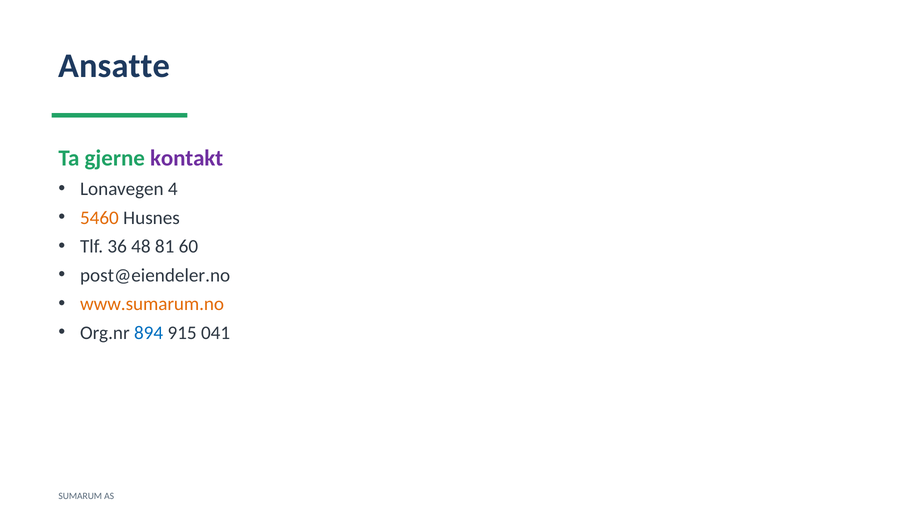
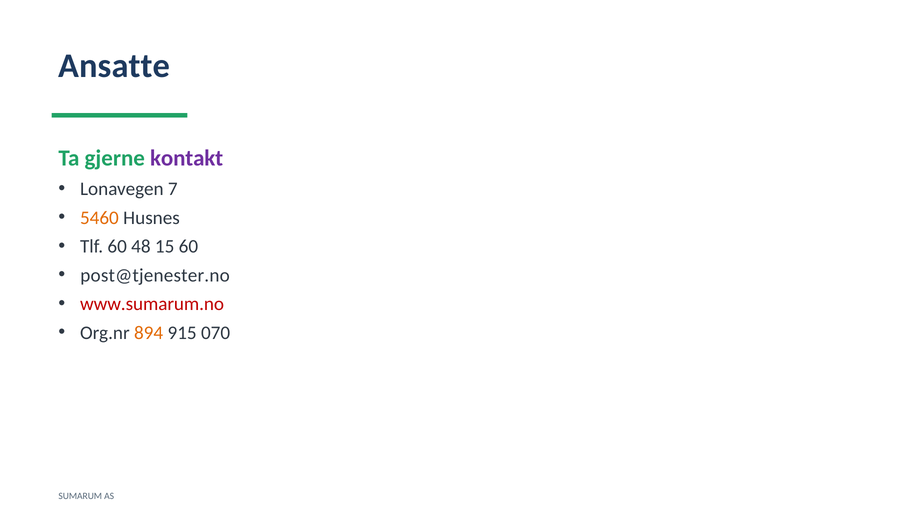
4: 4 -> 7
Tlf 36: 36 -> 60
81: 81 -> 15
post@eiendeler.no: post@eiendeler.no -> post@tjenester.no
www.sumarum.no colour: orange -> red
894 colour: blue -> orange
041: 041 -> 070
